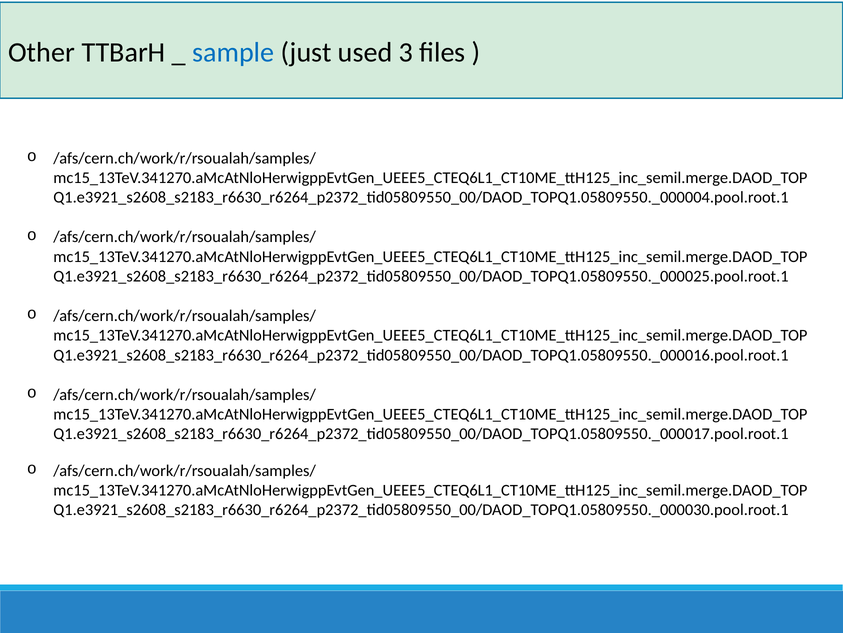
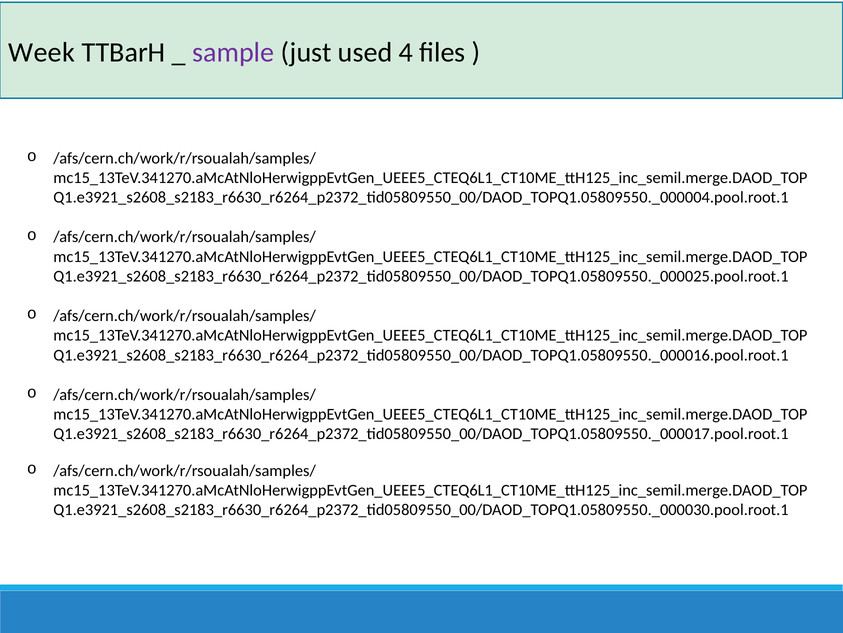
Other: Other -> Week
sample colour: blue -> purple
3: 3 -> 4
